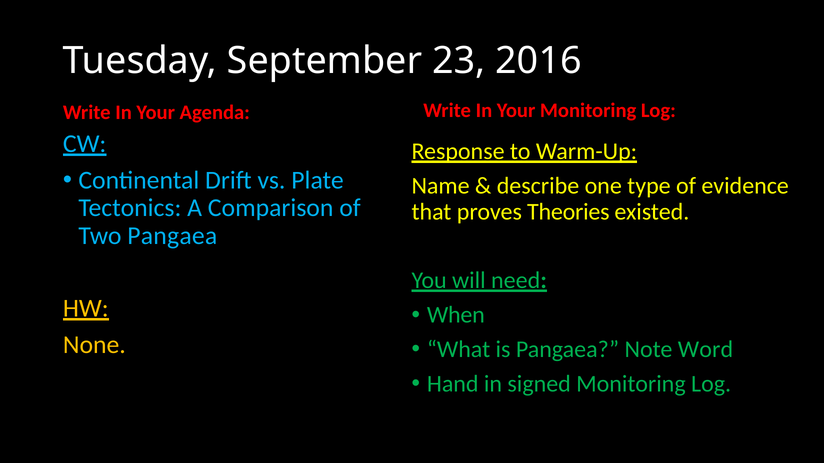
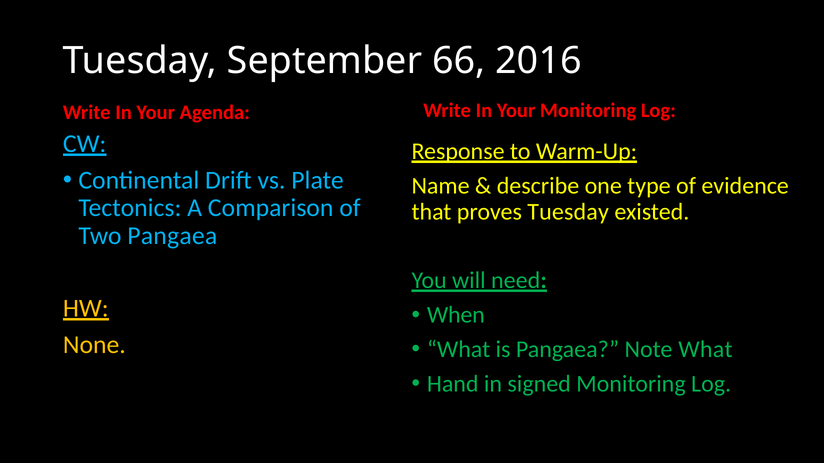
23: 23 -> 66
proves Theories: Theories -> Tuesday
Note Word: Word -> What
